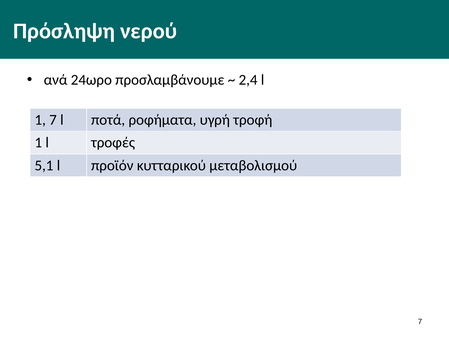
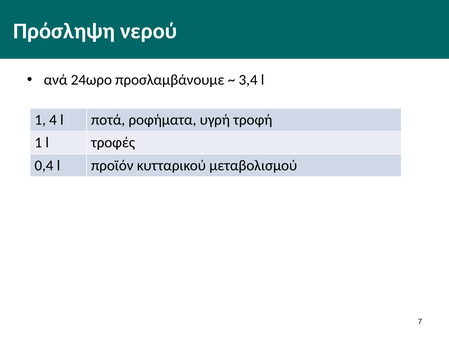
2,4: 2,4 -> 3,4
1 7: 7 -> 4
5,1: 5,1 -> 0,4
